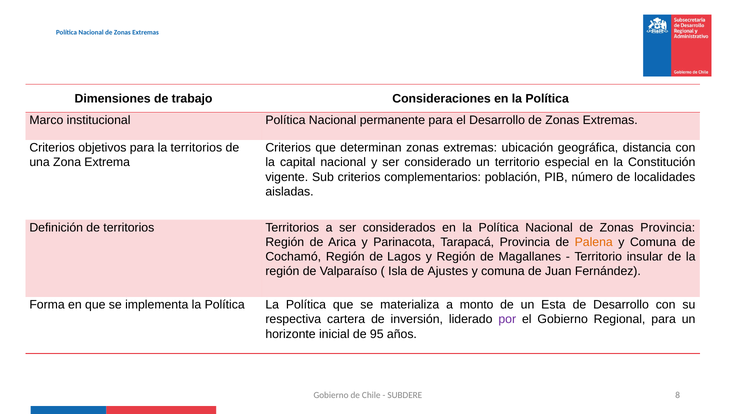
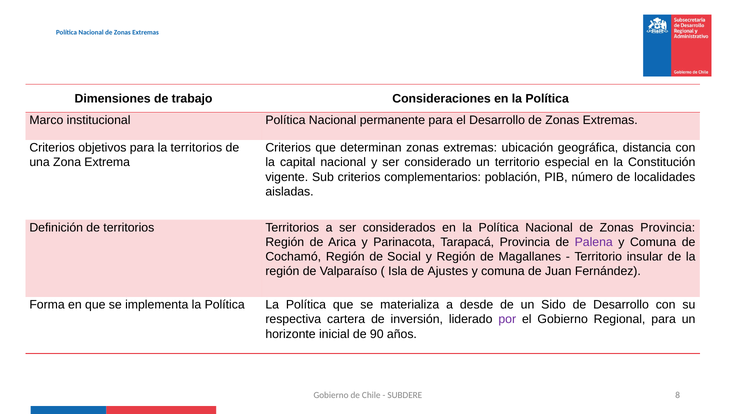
Palena colour: orange -> purple
Lagos: Lagos -> Social
monto: monto -> desde
Esta: Esta -> Sido
95: 95 -> 90
